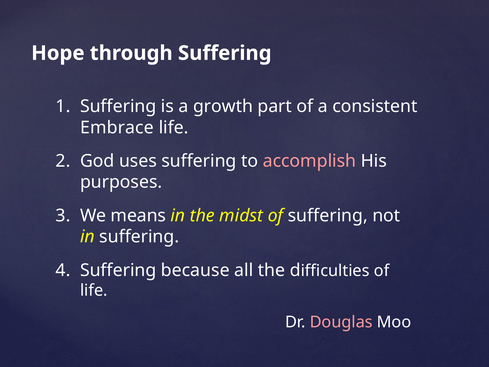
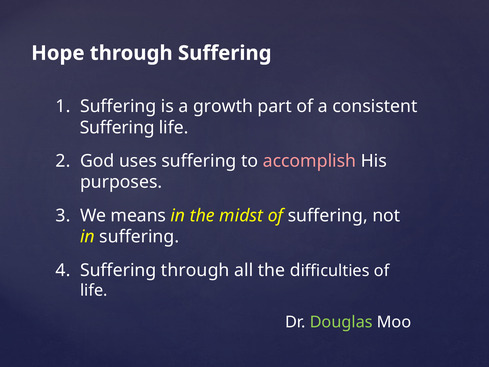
Embrace at (117, 127): Embrace -> Suffering
Suffering because: because -> through
Douglas colour: pink -> light green
